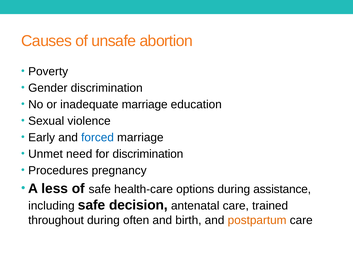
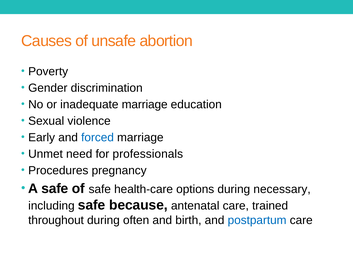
for discrimination: discrimination -> professionals
A less: less -> safe
assistance: assistance -> necessary
decision: decision -> because
postpartum colour: orange -> blue
